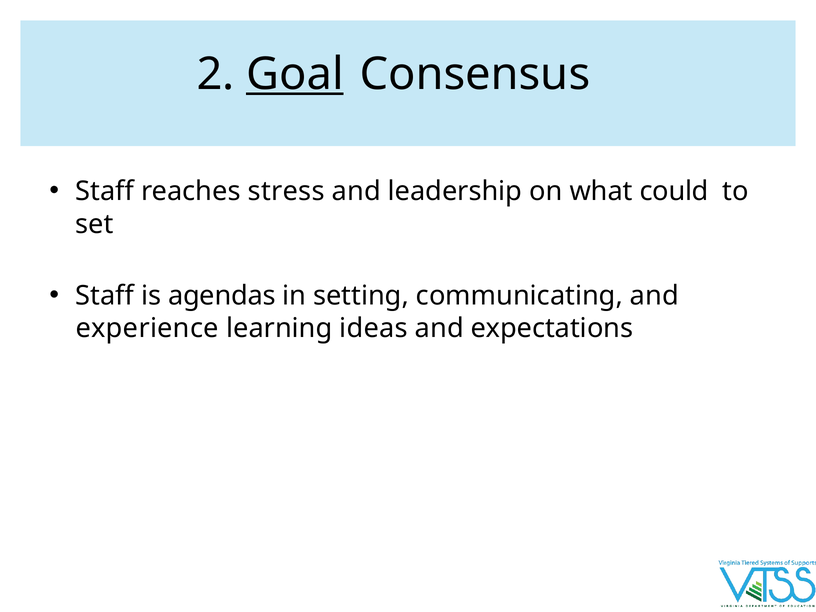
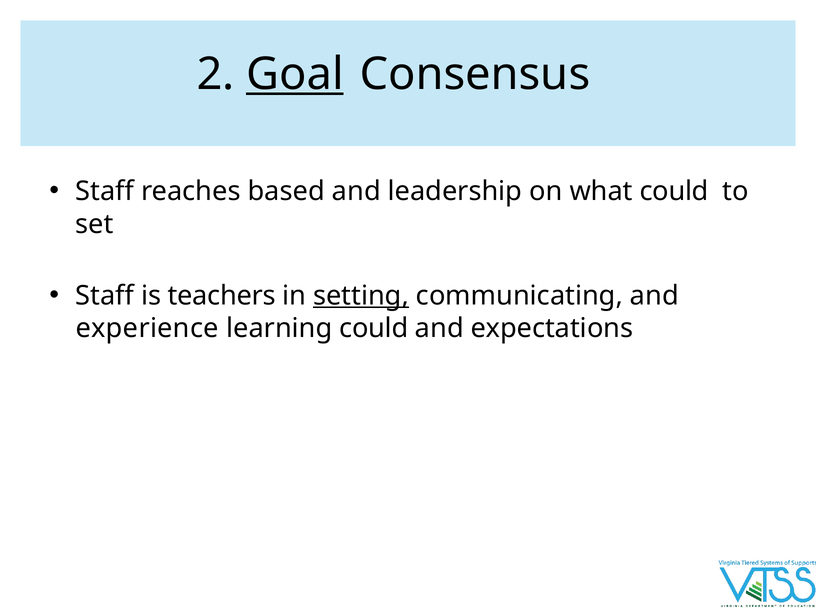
stress: stress -> based
agendas: agendas -> teachers
setting underline: none -> present
learning ideas: ideas -> could
